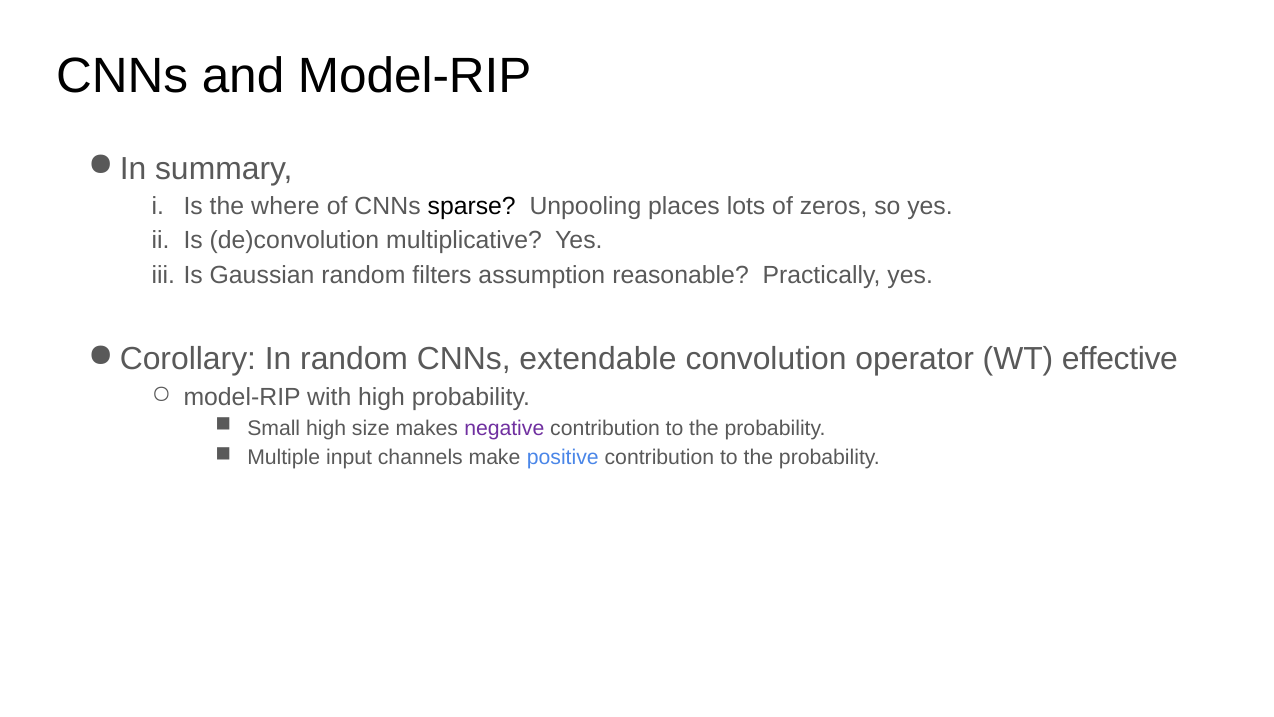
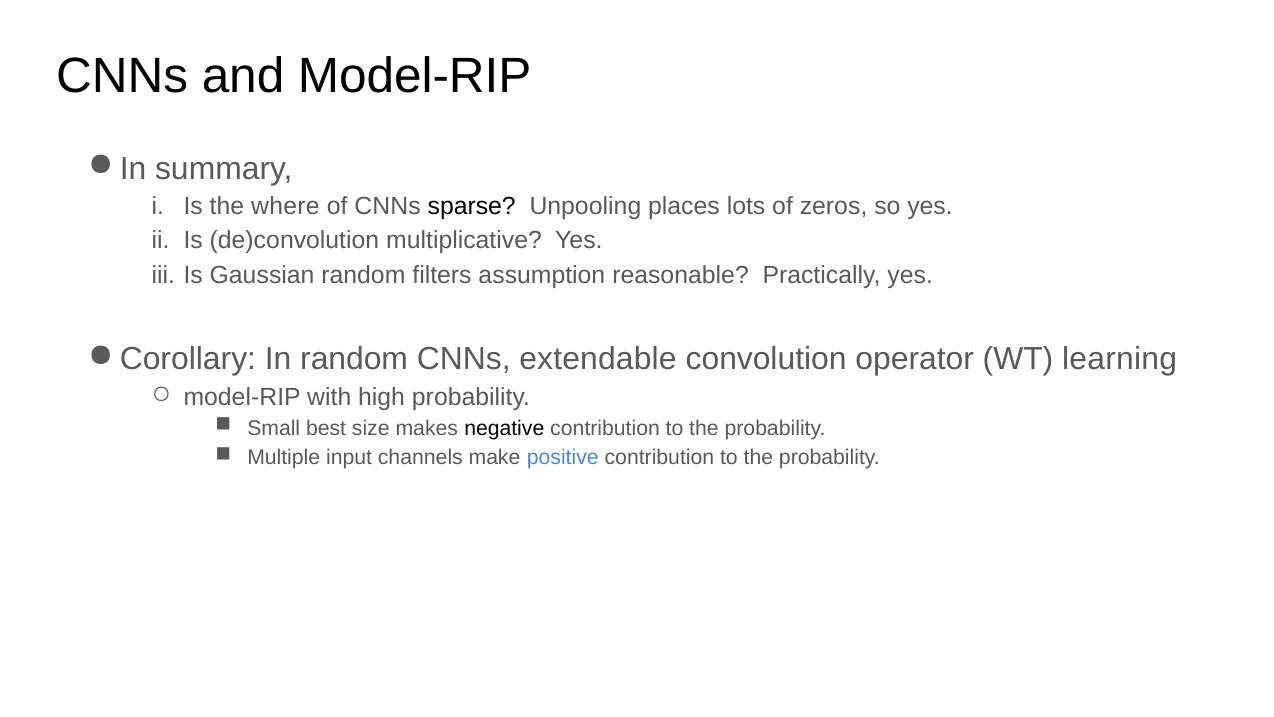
effective: effective -> learning
Small high: high -> best
negative colour: purple -> black
